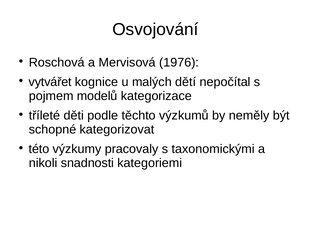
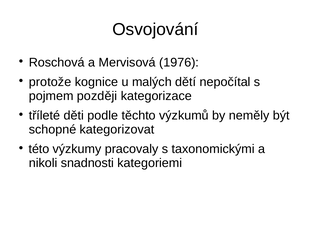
vytvářet: vytvářet -> protože
modelů: modelů -> později
